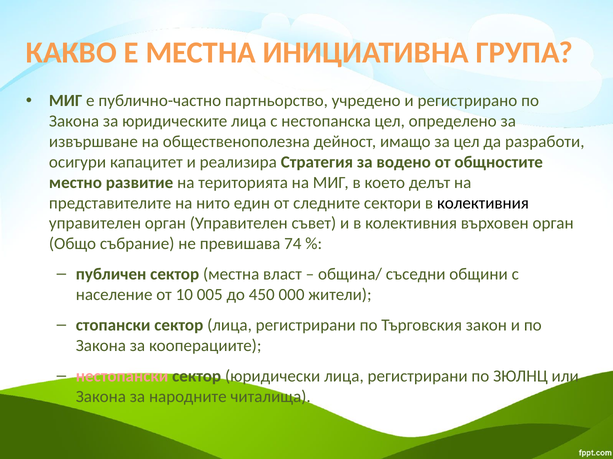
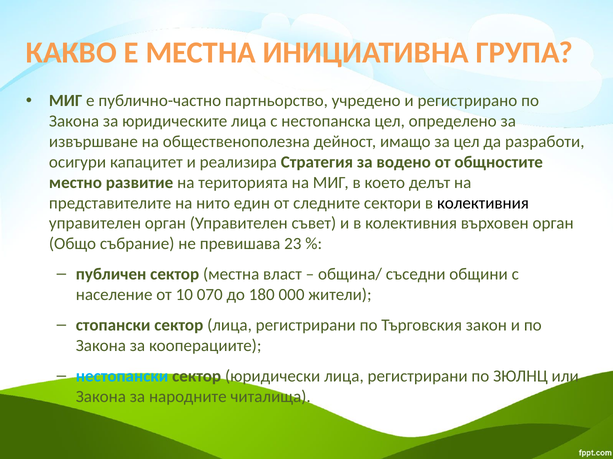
74: 74 -> 23
005: 005 -> 070
450: 450 -> 180
нестопански colour: pink -> light blue
